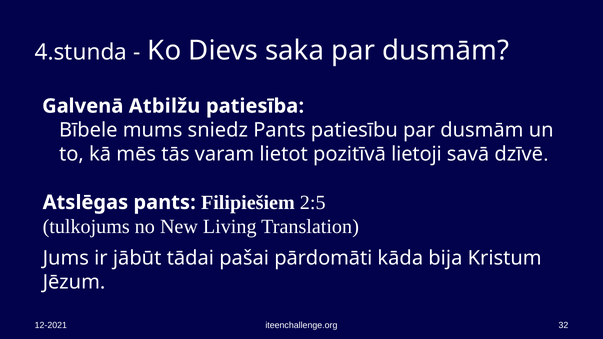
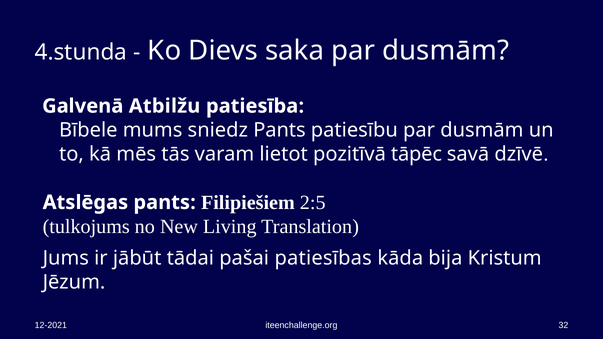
lietoji: lietoji -> tāpēc
pārdomāti: pārdomāti -> patiesības
